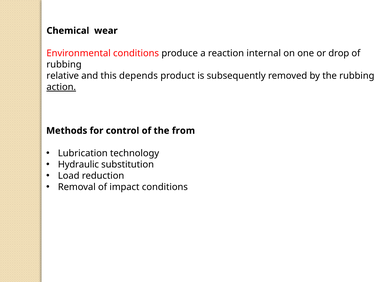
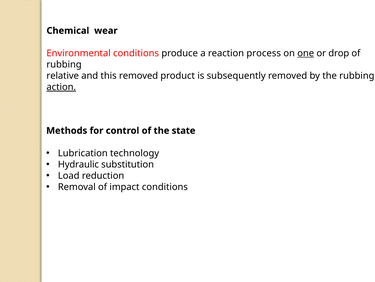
internal: internal -> process
one underline: none -> present
this depends: depends -> removed
from: from -> state
